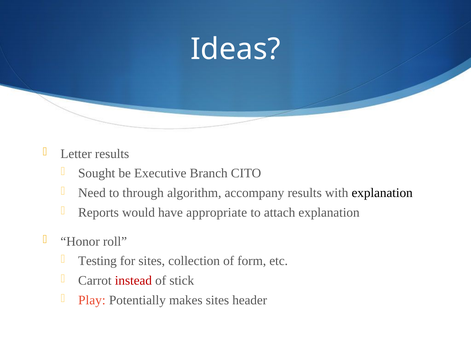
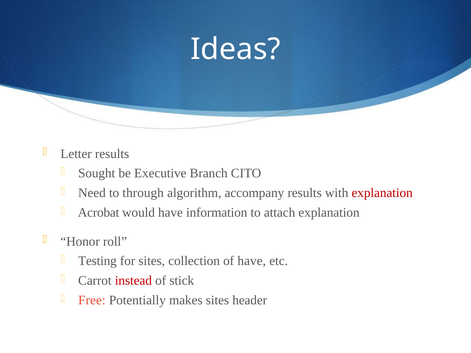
explanation at (382, 193) colour: black -> red
Reports: Reports -> Acrobat
appropriate: appropriate -> information
of form: form -> have
Play: Play -> Free
